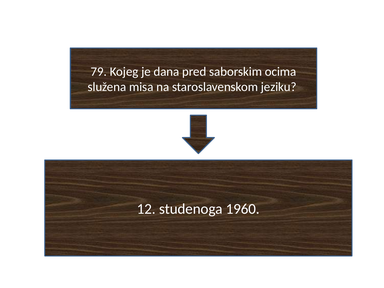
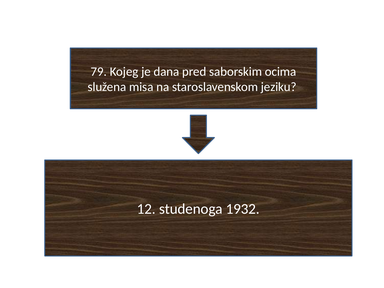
1960: 1960 -> 1932
